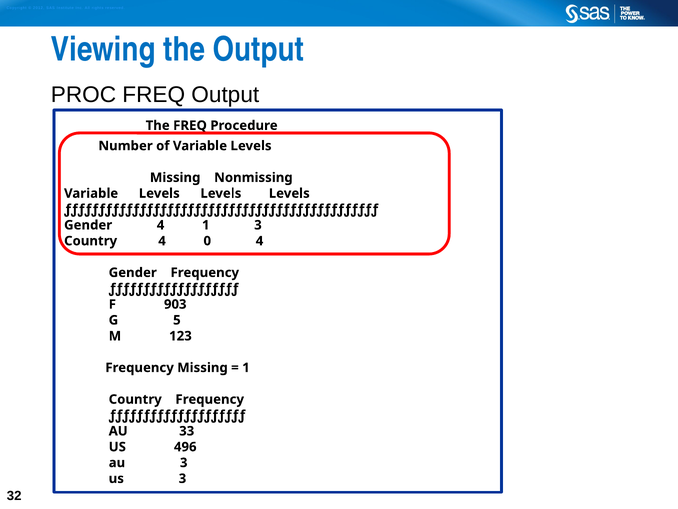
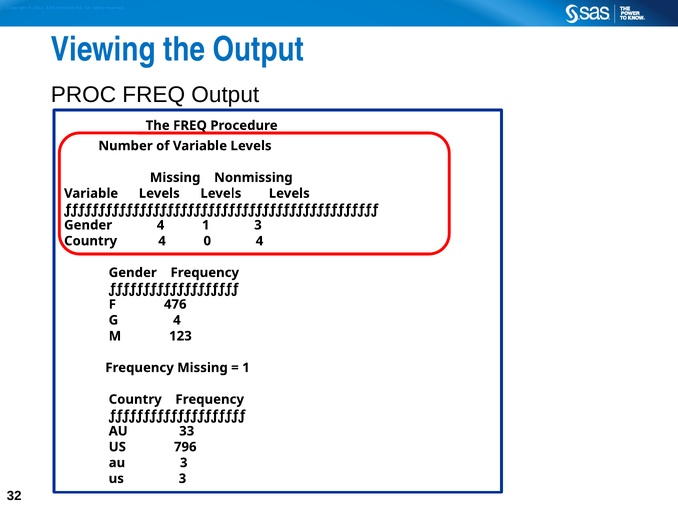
903: 903 -> 476
G 5: 5 -> 4
496: 496 -> 796
